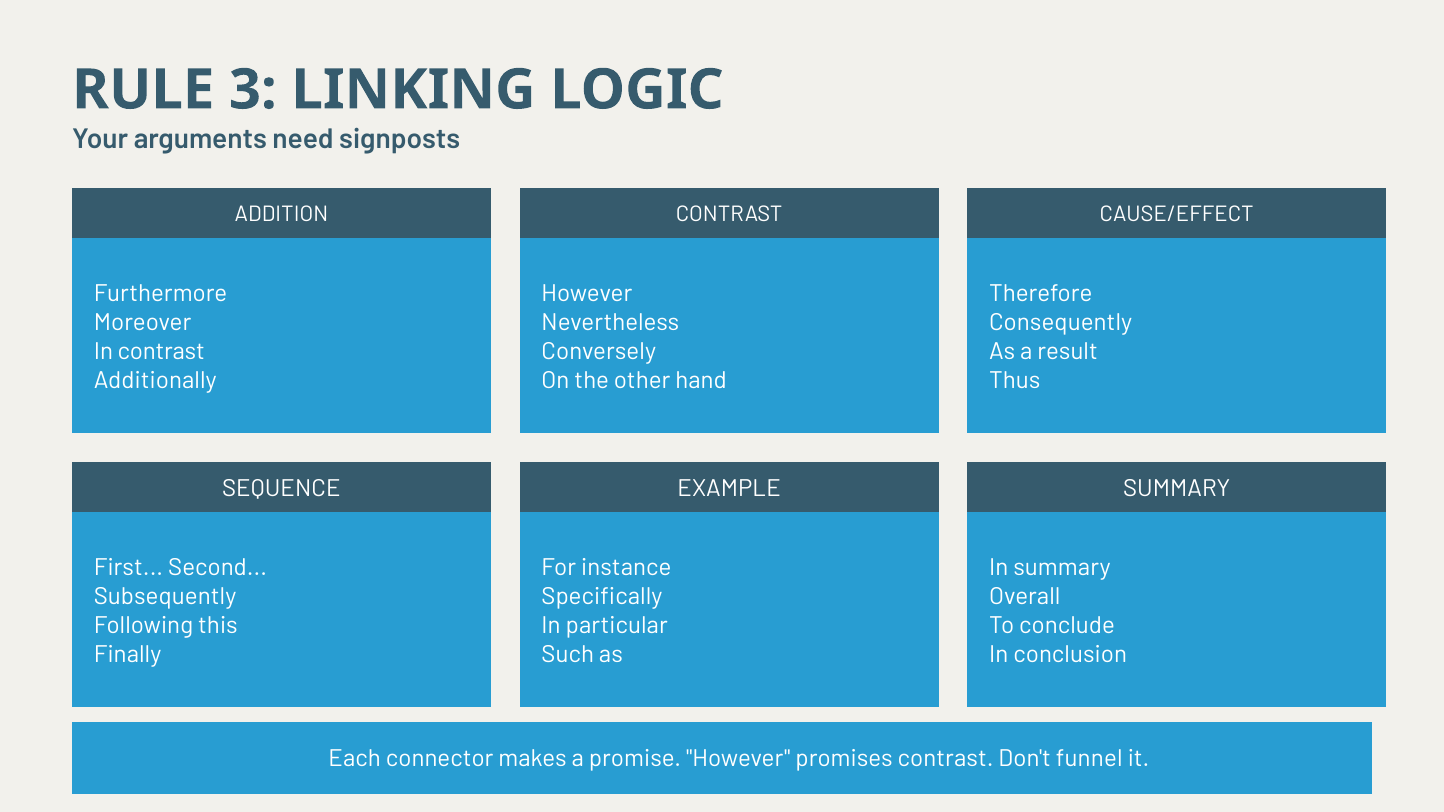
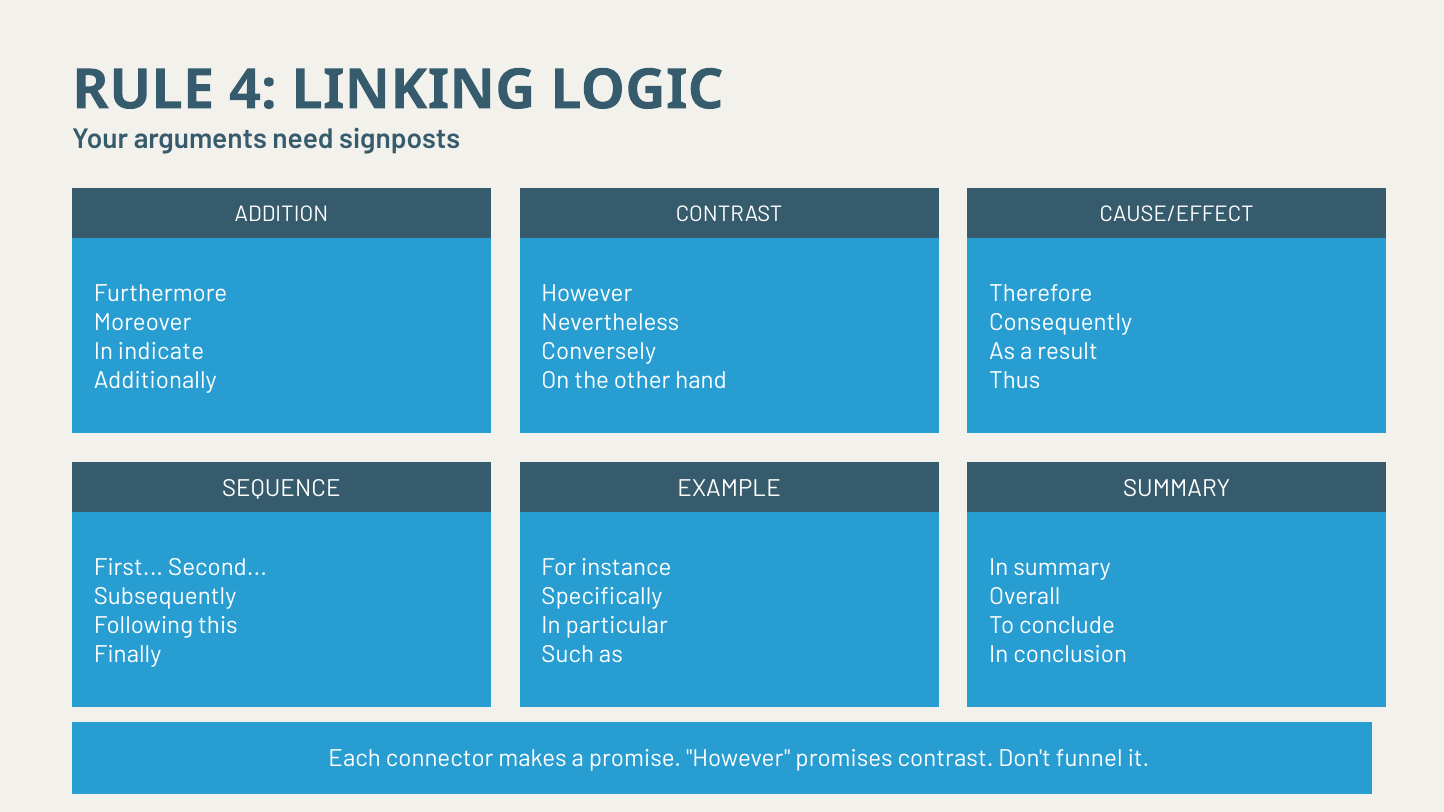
3: 3 -> 4
In contrast: contrast -> indicate
